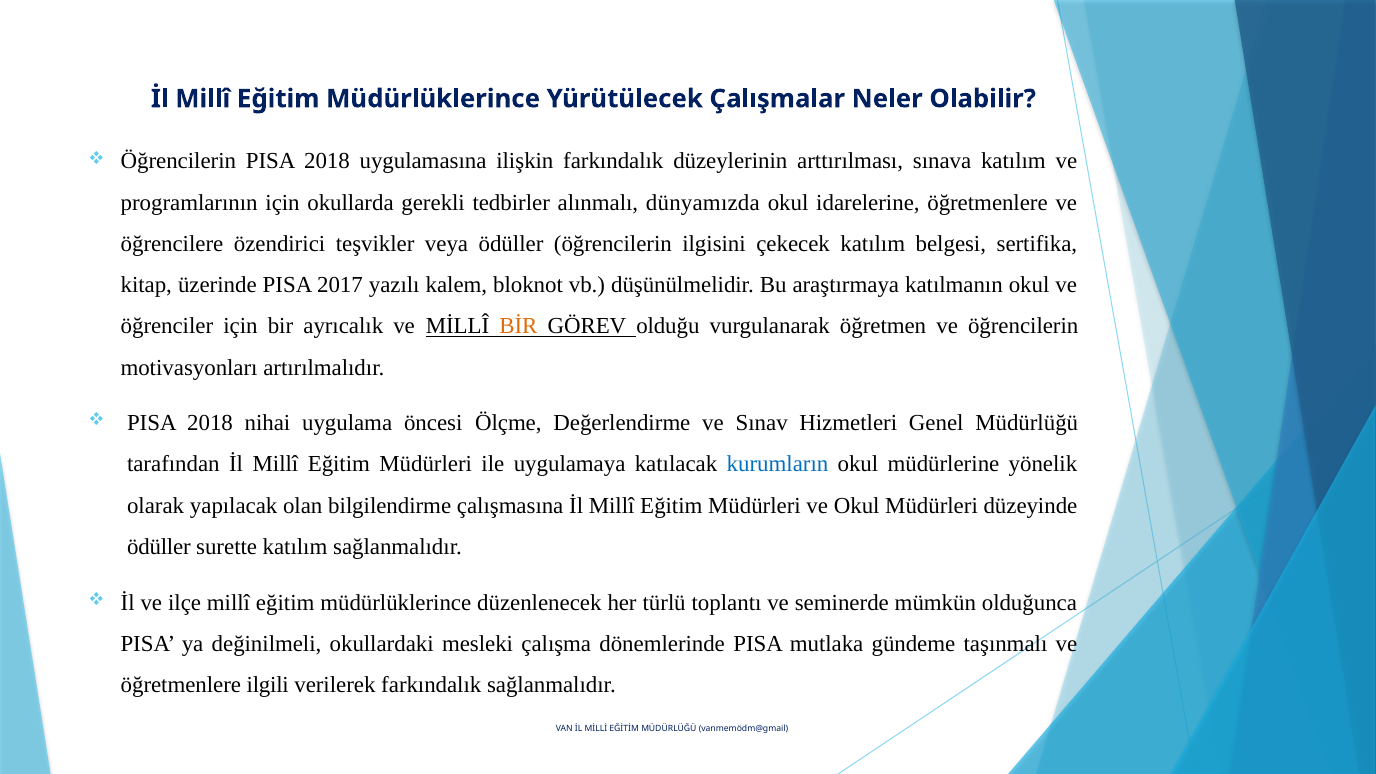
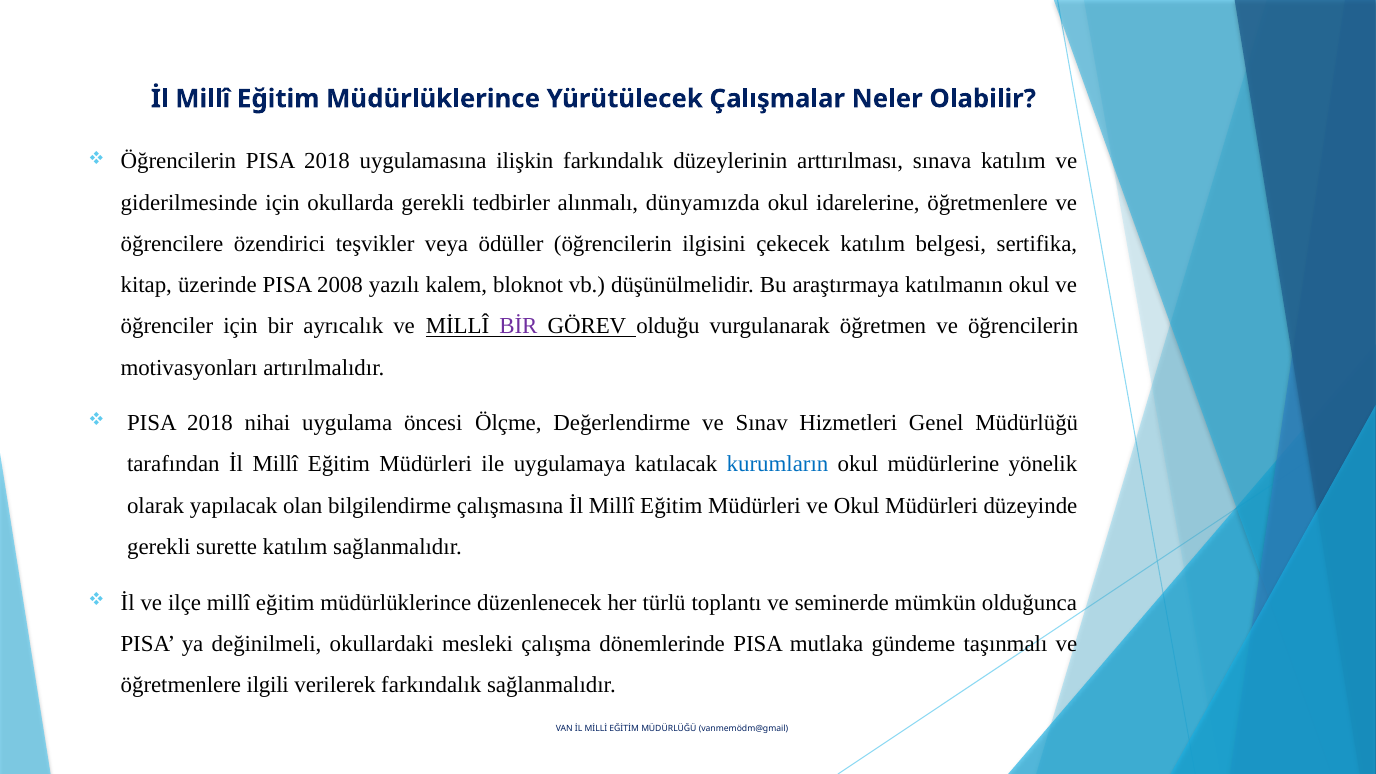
programlarının: programlarının -> giderilmesinde
2017: 2017 -> 2008
BİR colour: orange -> purple
ödüller at (159, 547): ödüller -> gerekli
